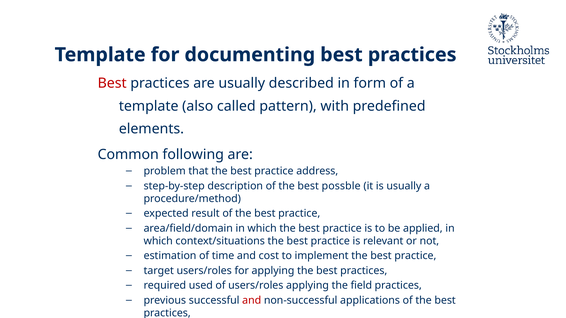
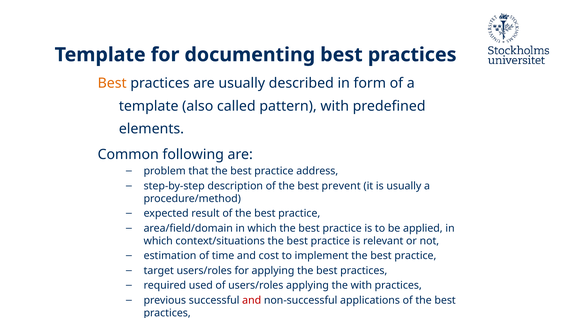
Best at (112, 83) colour: red -> orange
possble: possble -> prevent
the field: field -> with
